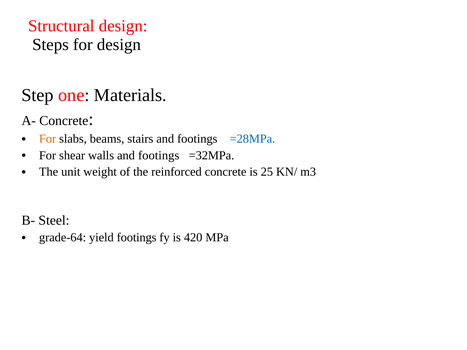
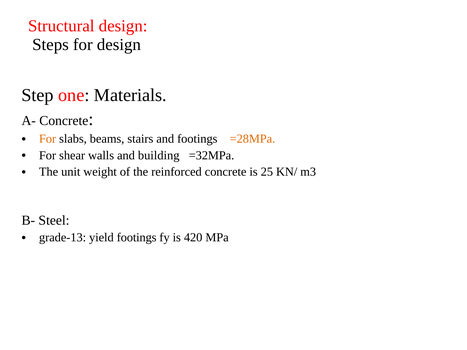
=28MPa colour: blue -> orange
walls and footings: footings -> building
grade-64: grade-64 -> grade-13
